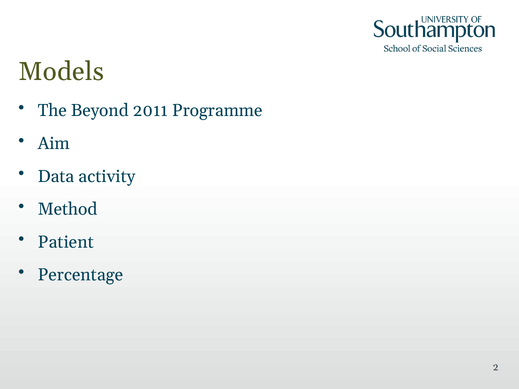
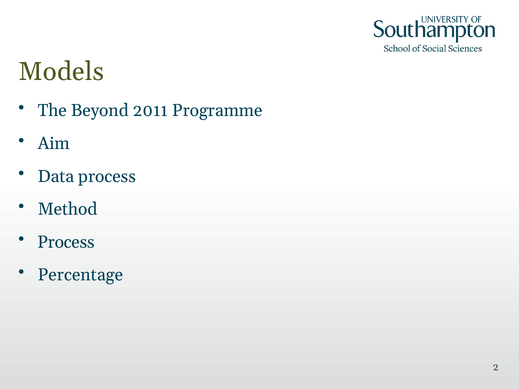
Data activity: activity -> process
Patient at (66, 242): Patient -> Process
